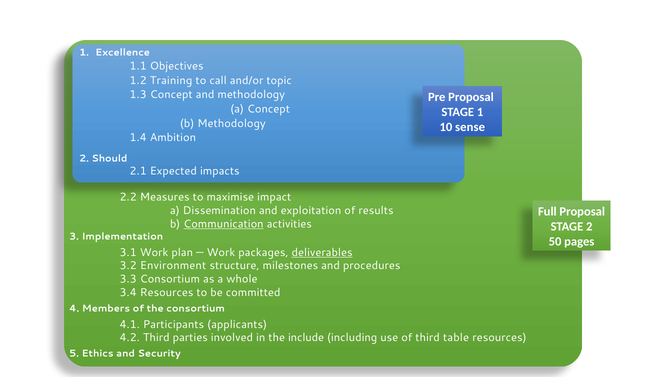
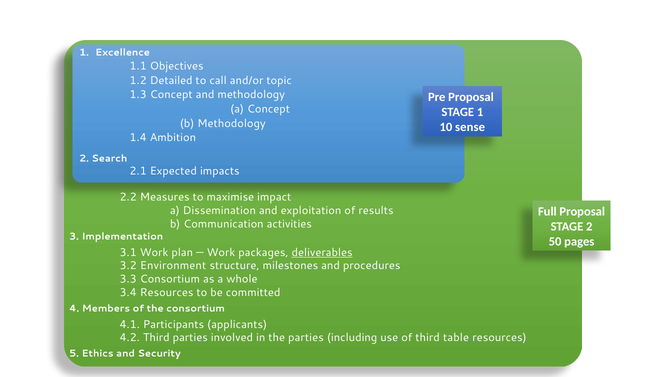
Training: Training -> Detailed
Should: Should -> Search
Communication underline: present -> none
the include: include -> parties
